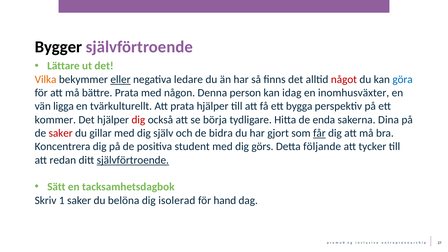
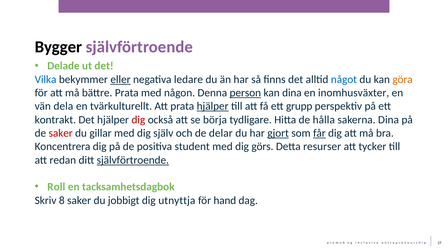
Lättare: Lättare -> Delade
Vilka colour: orange -> blue
något colour: red -> blue
göra colour: blue -> orange
person underline: none -> present
kan idag: idag -> dina
ligga: ligga -> dela
hjälper at (213, 106) underline: none -> present
bygga: bygga -> grupp
kommer: kommer -> kontrakt
enda: enda -> hålla
bidra: bidra -> delar
gjort underline: none -> present
följande: följande -> resurser
Sätt: Sätt -> Roll
1: 1 -> 8
belöna: belöna -> jobbigt
isolerad: isolerad -> utnyttja
